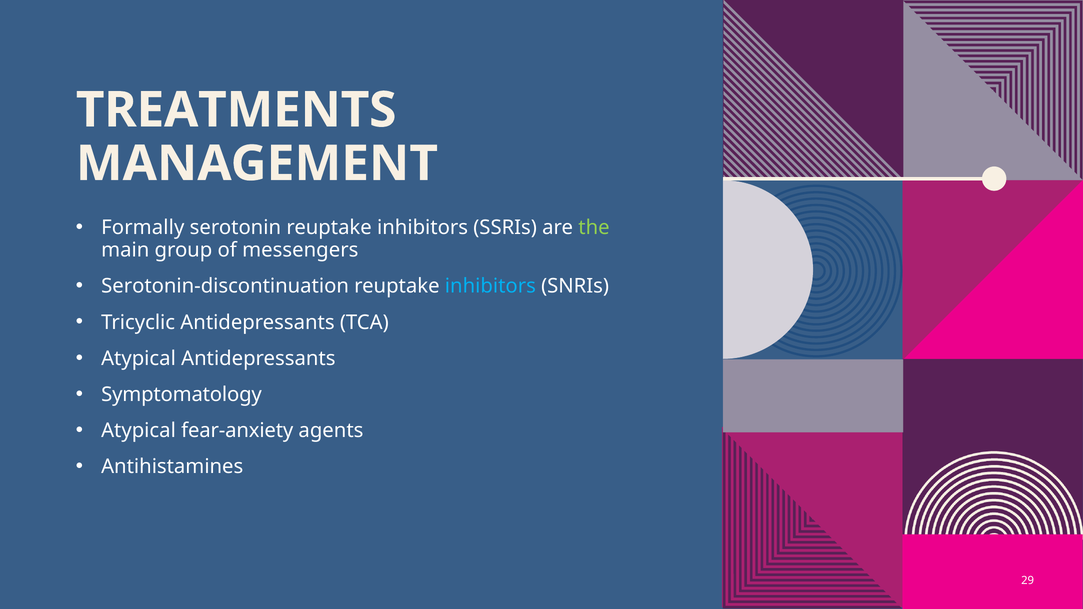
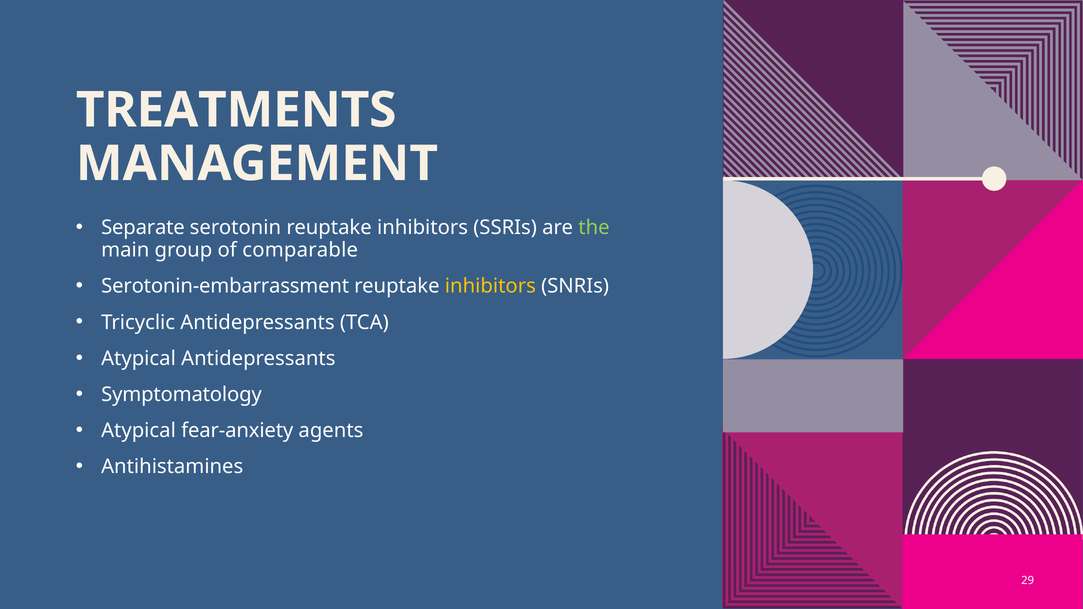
Formally: Formally -> Separate
messengers: messengers -> comparable
Serotonin-discontinuation: Serotonin-discontinuation -> Serotonin-embarrassment
inhibitors at (490, 286) colour: light blue -> yellow
